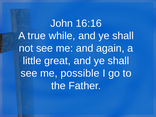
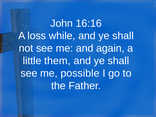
true: true -> loss
great: great -> them
